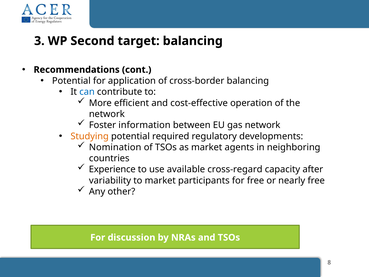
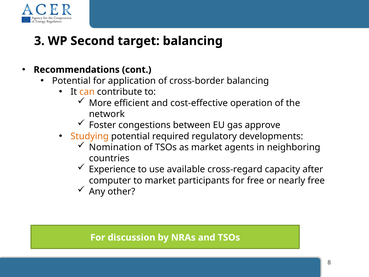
can colour: blue -> orange
information: information -> congestions
gas network: network -> approve
variability: variability -> computer
